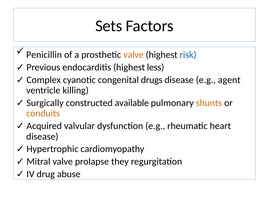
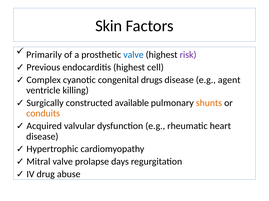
Sets: Sets -> Skin
Penicillin: Penicillin -> Primarily
valve at (133, 55) colour: orange -> blue
risk colour: blue -> purple
less: less -> cell
they: they -> days
